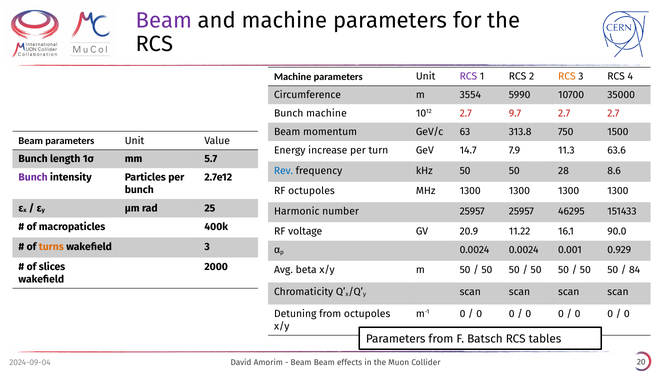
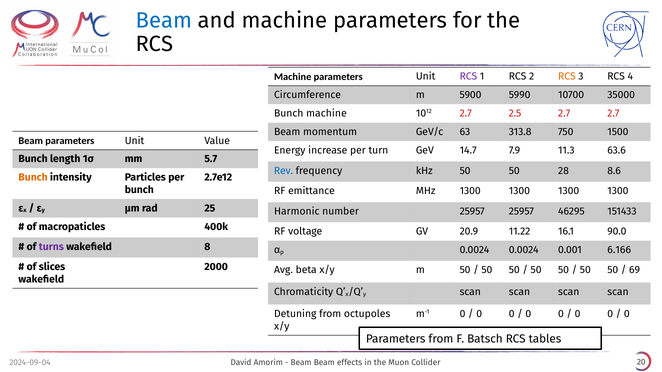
Beam at (164, 20) colour: purple -> blue
3554: 3554 -> 5900
9.7: 9.7 -> 2.5
Bunch at (33, 178) colour: purple -> orange
RF octupoles: octupoles -> emittance
turns colour: orange -> purple
wakefield 3: 3 -> 8
0.929: 0.929 -> 6.166
84: 84 -> 69
